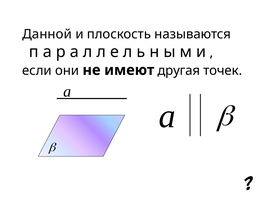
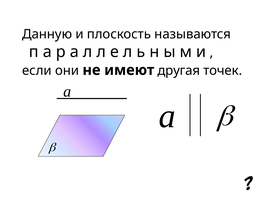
Данной: Данной -> Данную
